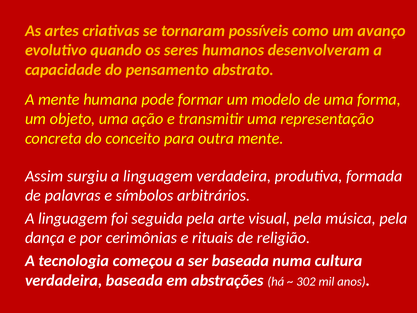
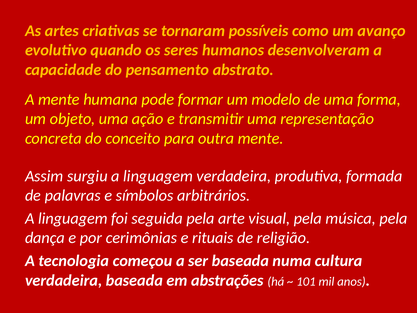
302: 302 -> 101
